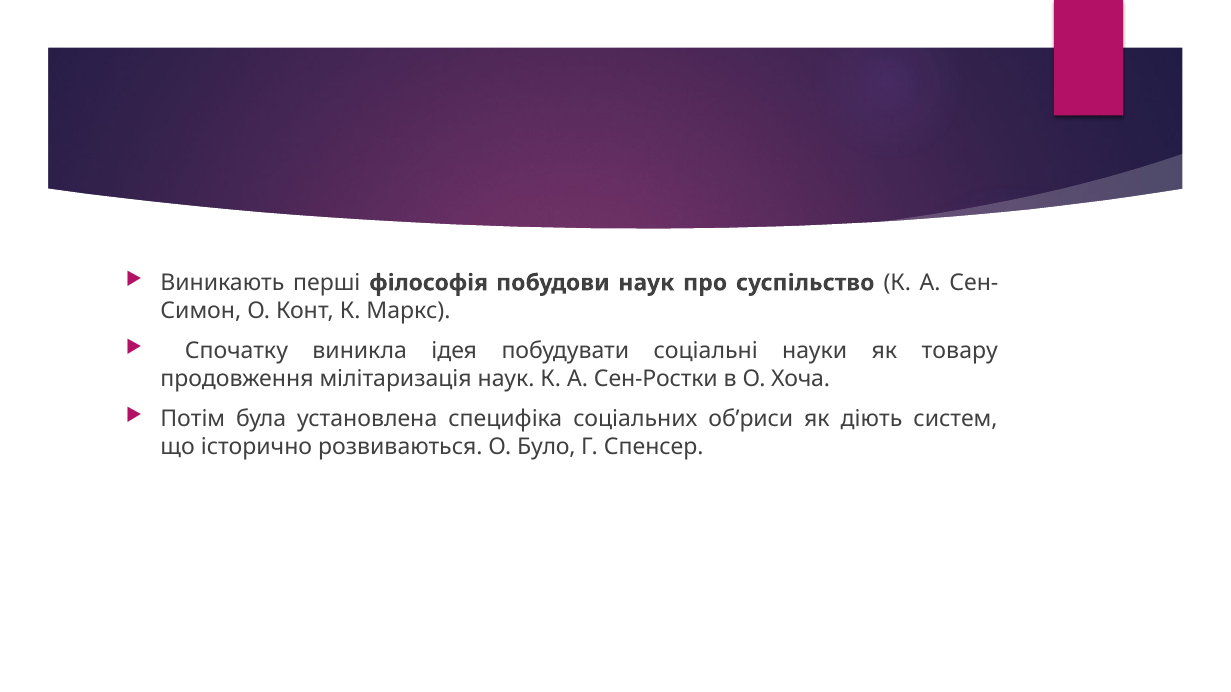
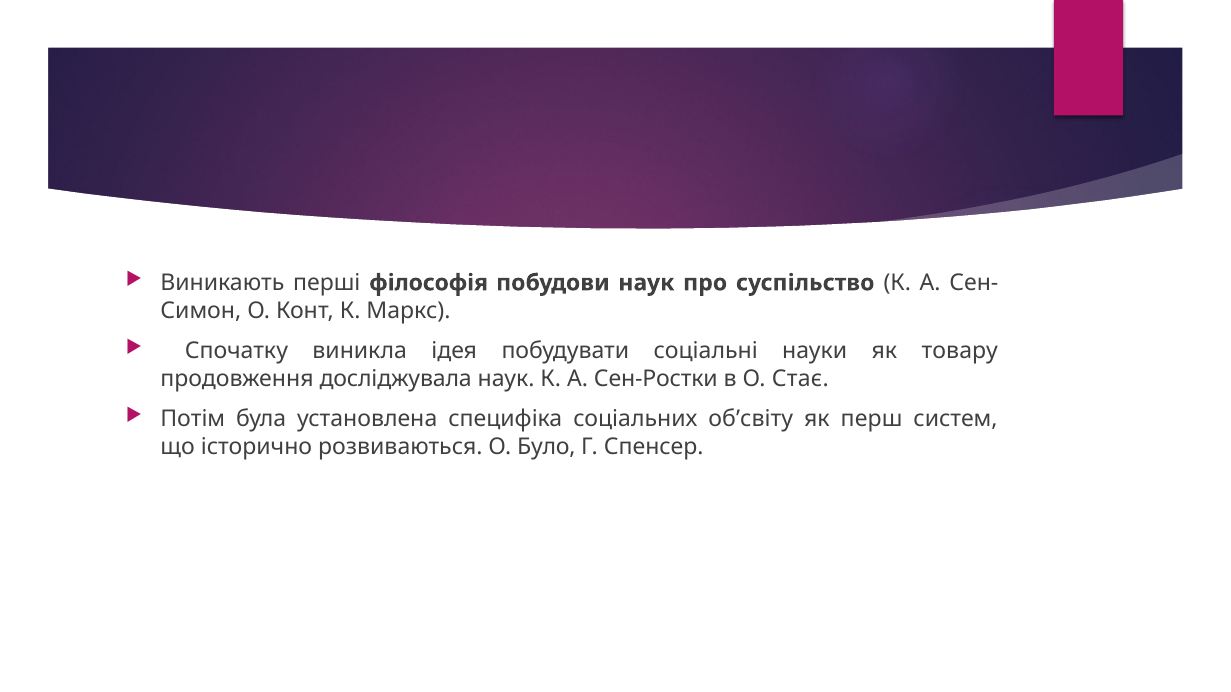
мілітаризація: мілітаризація -> досліджувала
Хоча: Хоча -> Стає
об’риси: об’риси -> об’світу
діють: діють -> перш
